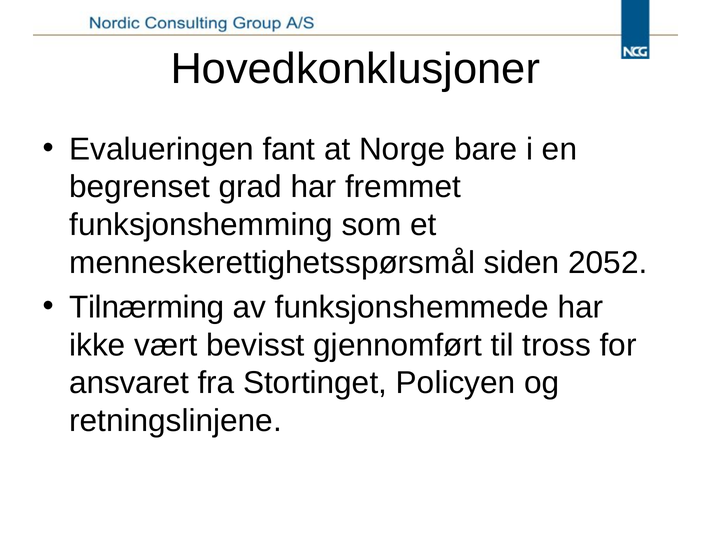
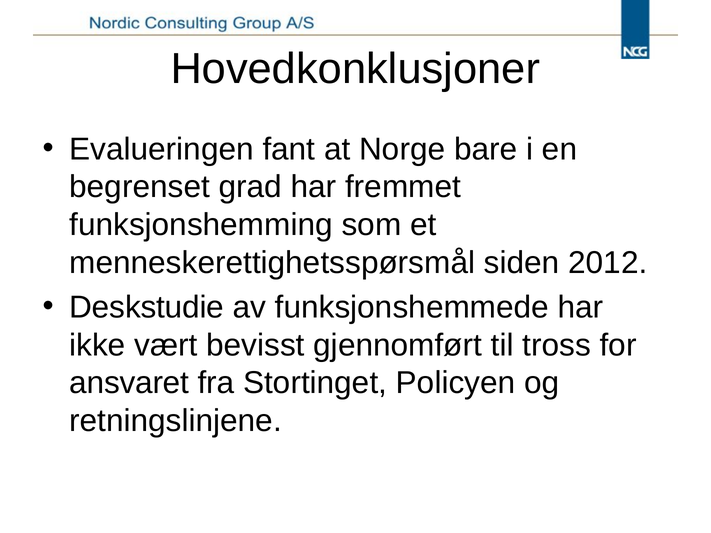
2052: 2052 -> 2012
Tilnærming: Tilnærming -> Deskstudie
